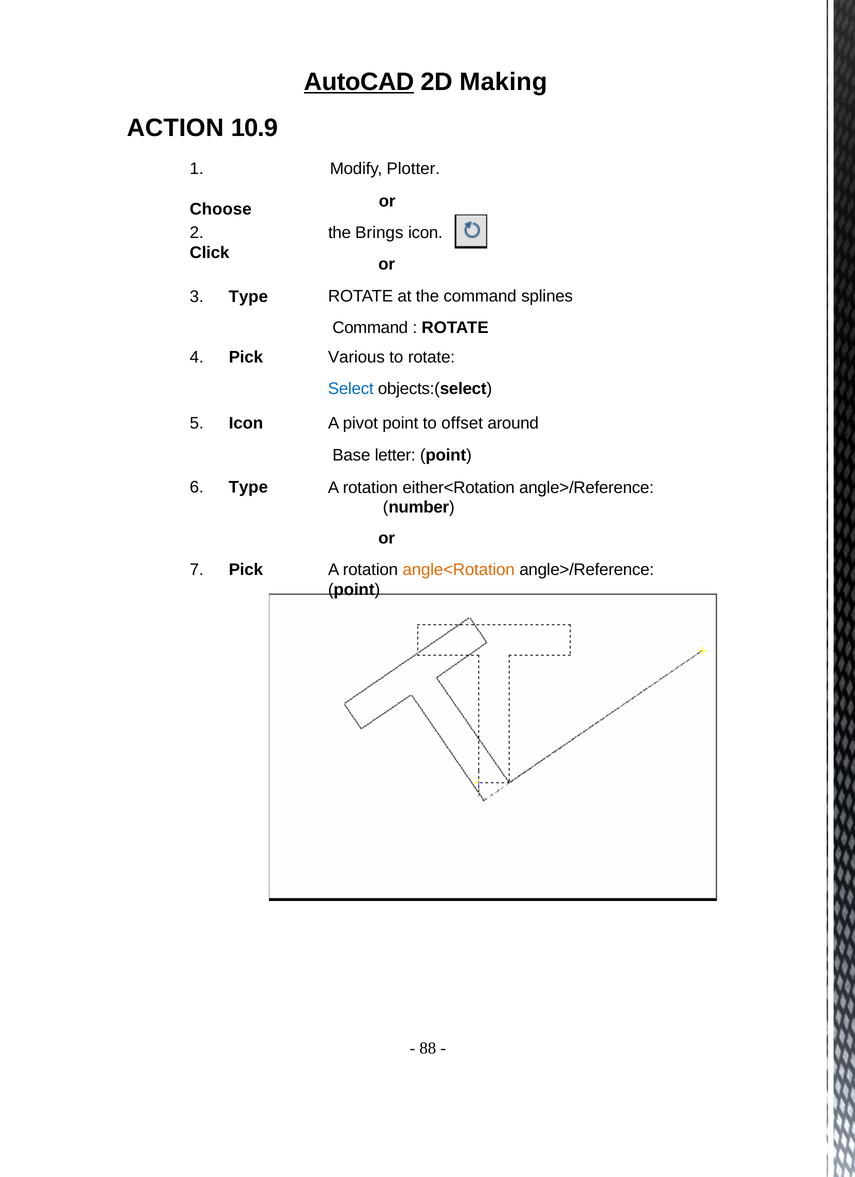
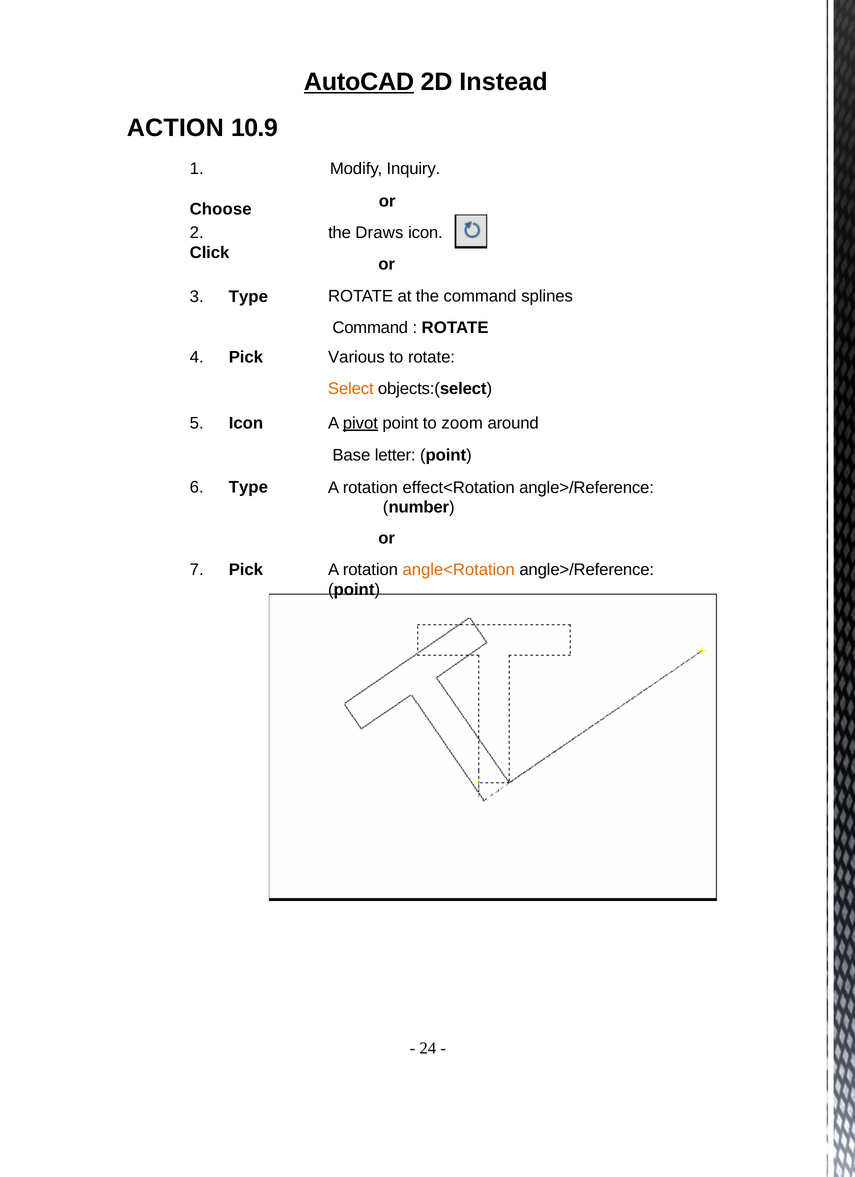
Making: Making -> Instead
Plotter: Plotter -> Inquiry
Brings: Brings -> Draws
Select colour: blue -> orange
pivot underline: none -> present
offset: offset -> zoom
either<Rotation: either<Rotation -> effect<Rotation
88: 88 -> 24
